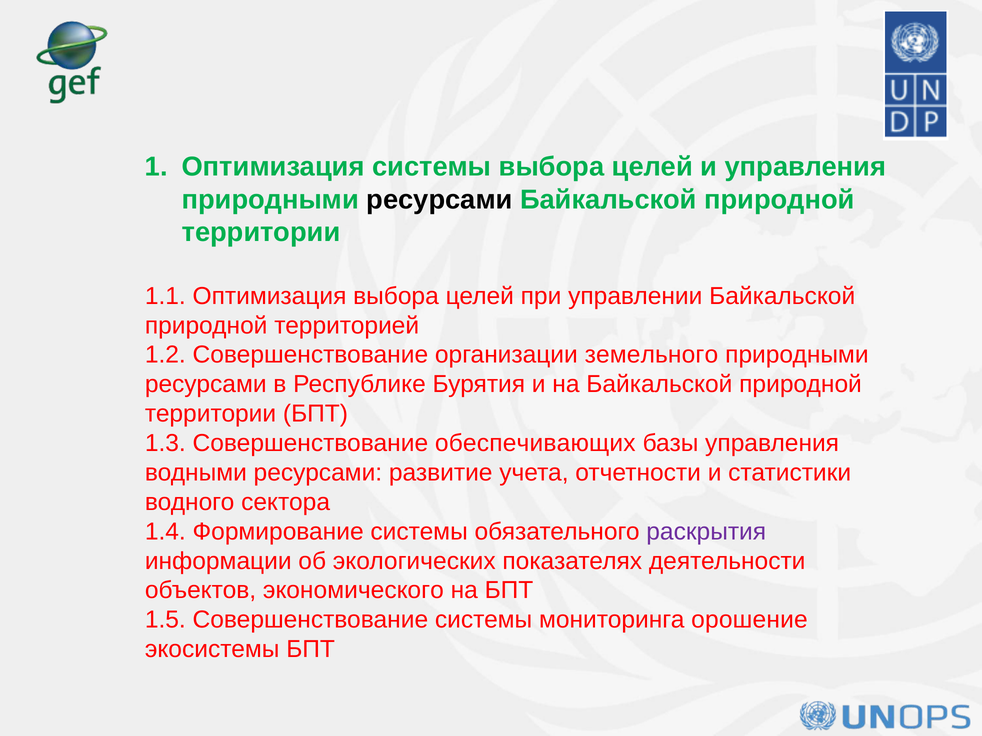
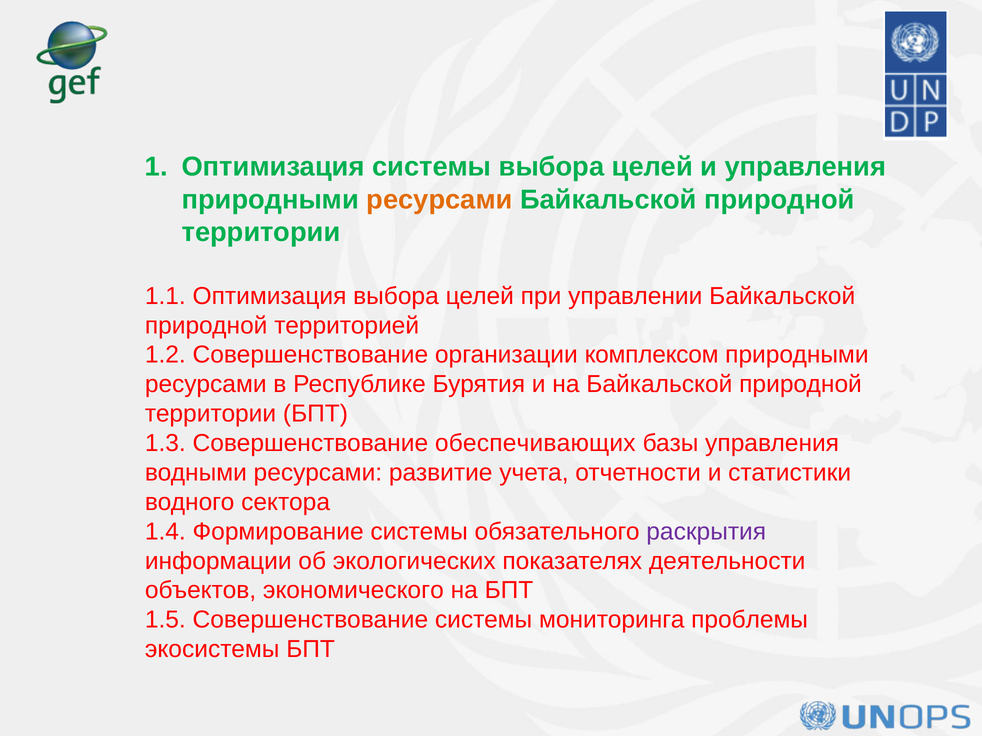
ресурсами at (439, 200) colour: black -> orange
земельного: земельного -> комплексом
орошение: орошение -> проблемы
